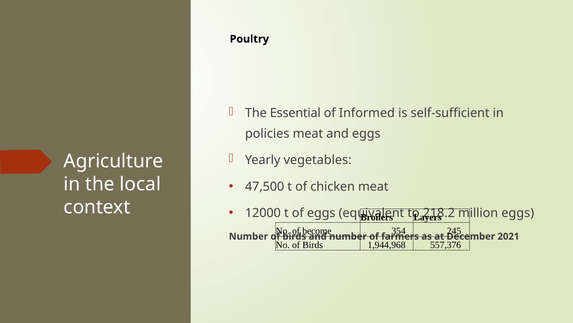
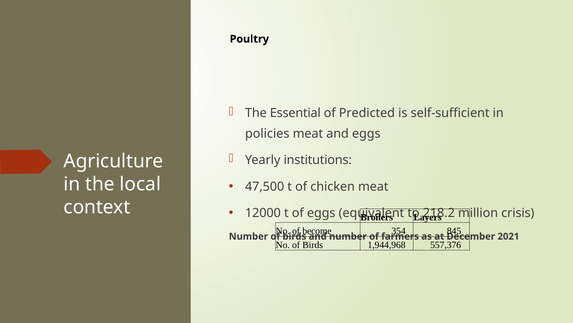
Informed: Informed -> Predicted
vegetables: vegetables -> institutions
million eggs: eggs -> crisis
245: 245 -> 845
